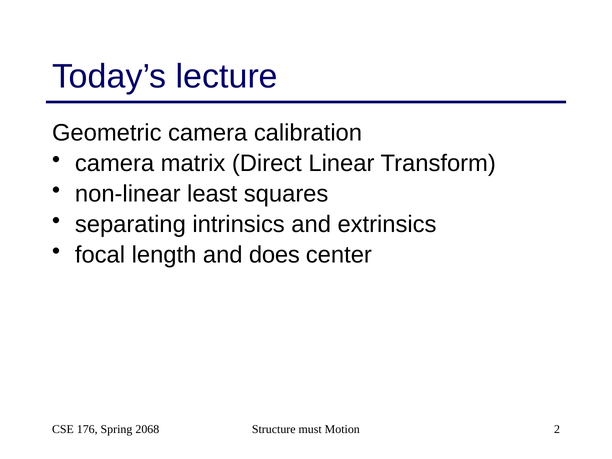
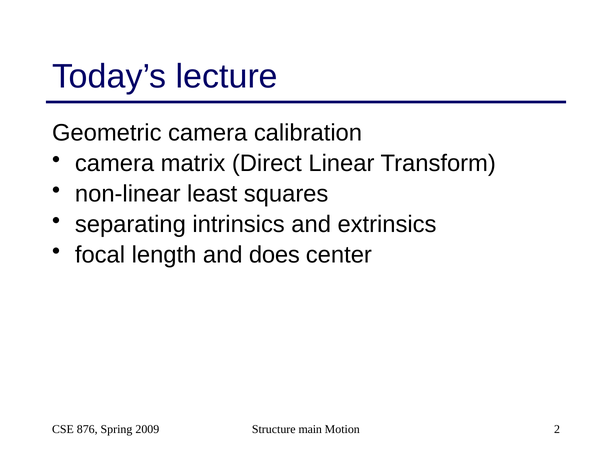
176: 176 -> 876
2068: 2068 -> 2009
must: must -> main
